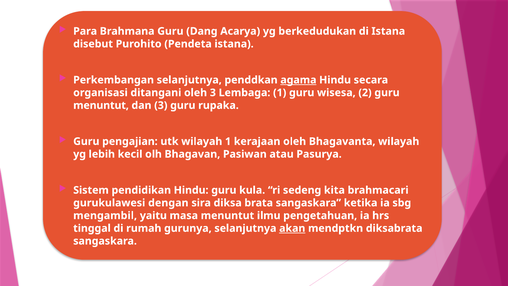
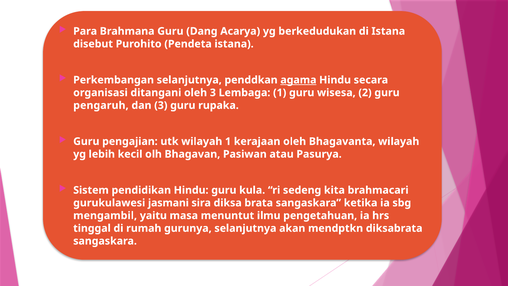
menuntut at (101, 105): menuntut -> pengaruh
dengan: dengan -> jasmani
akan underline: present -> none
